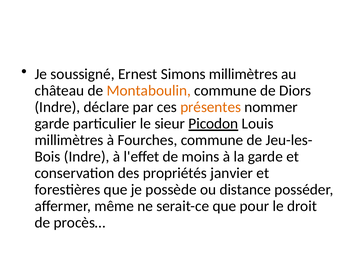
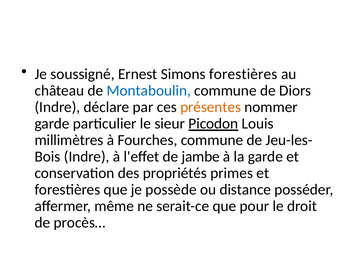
Simons millimètres: millimètres -> forestières
Montaboulin colour: orange -> blue
moins: moins -> jambe
janvier: janvier -> primes
